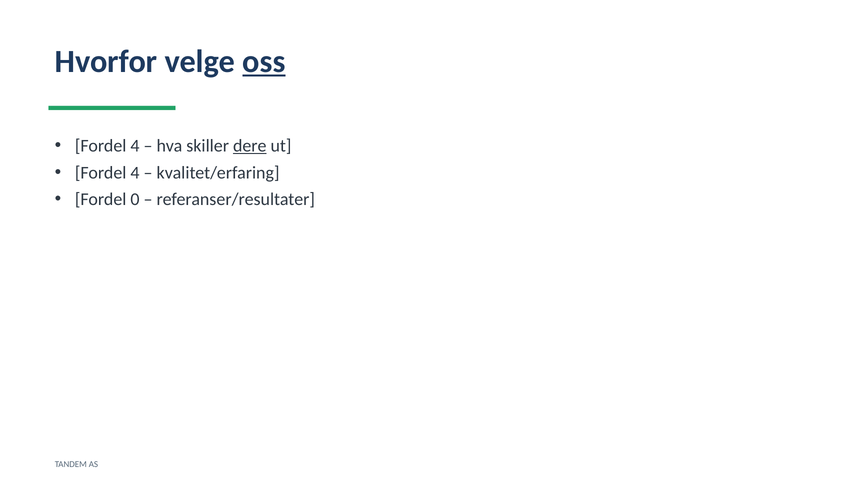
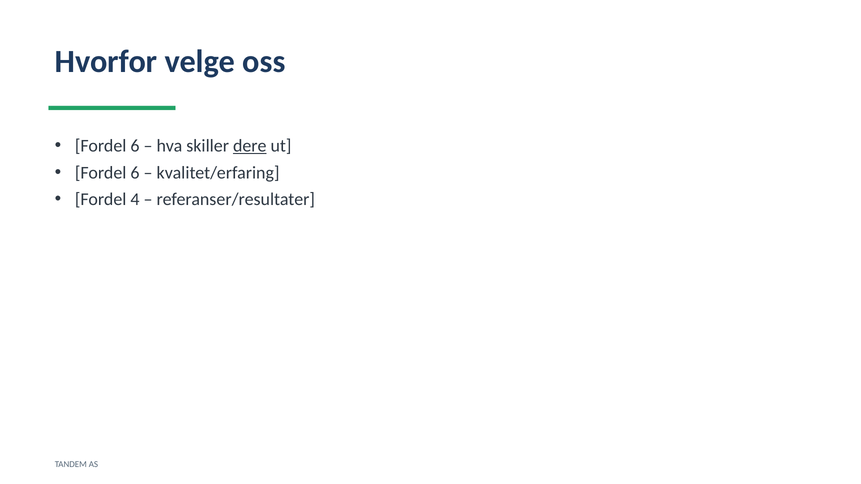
oss underline: present -> none
4 at (135, 146): 4 -> 6
4 at (135, 173): 4 -> 6
0: 0 -> 4
